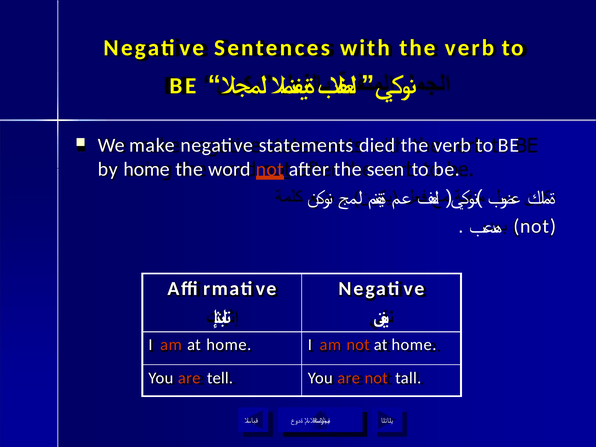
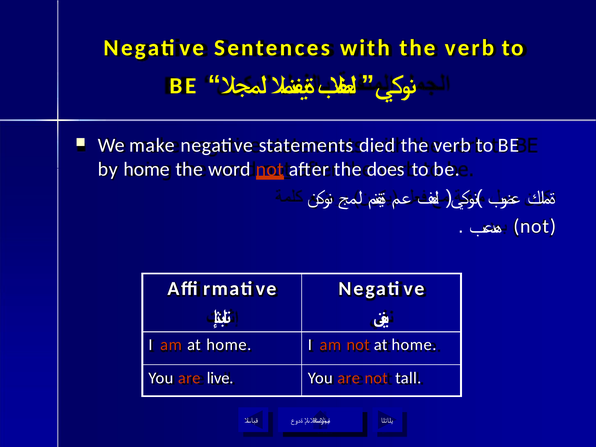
seen: seen -> does
tell: tell -> live
